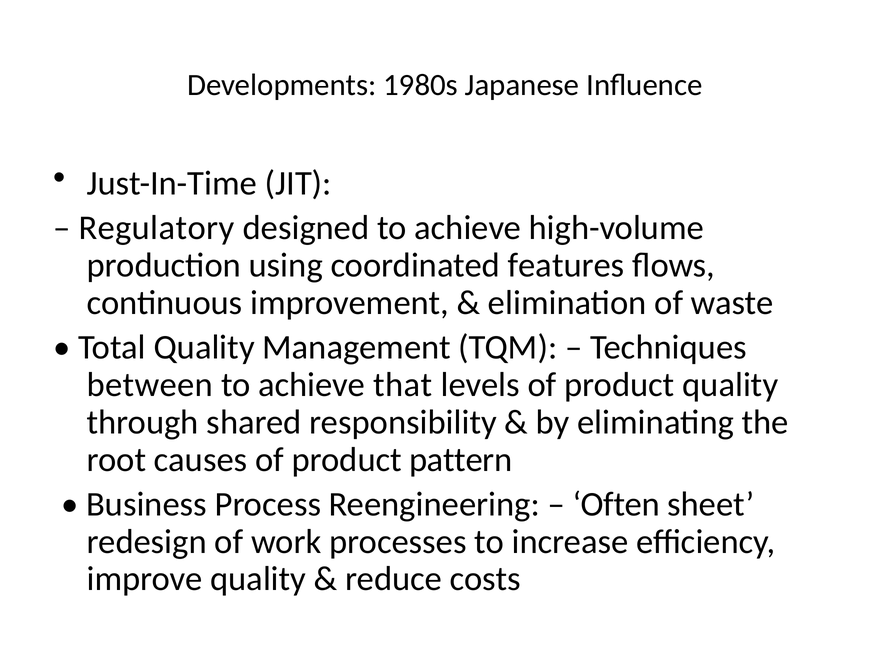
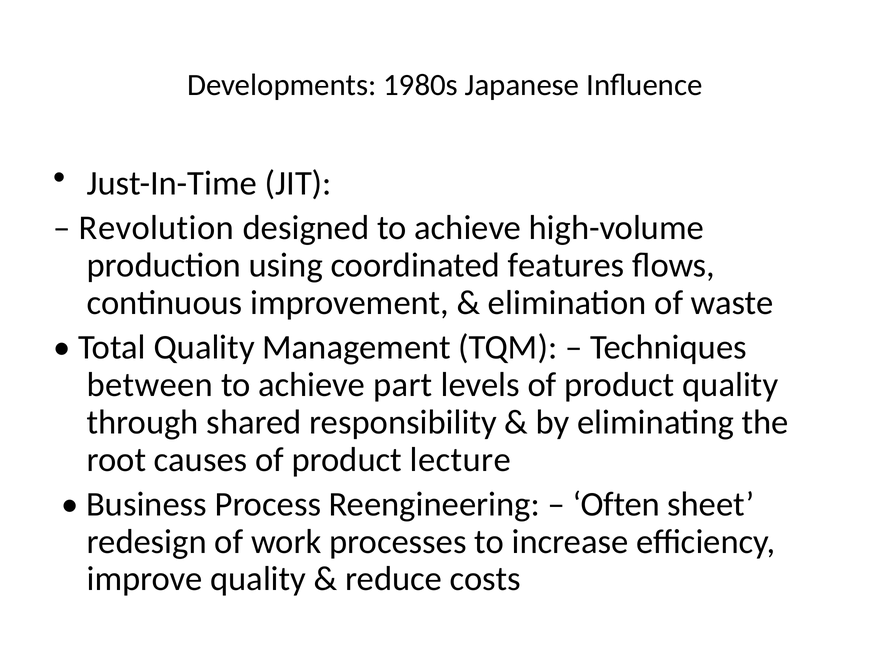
Regulatory: Regulatory -> Revolution
that: that -> part
pattern: pattern -> lecture
